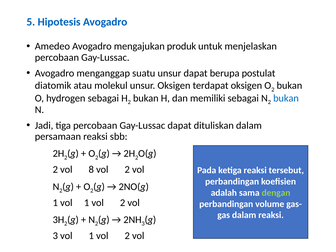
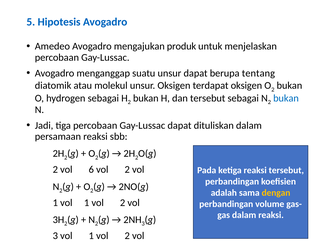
postulat: postulat -> tentang
dan memiliki: memiliki -> tersebut
8: 8 -> 6
dengan colour: light green -> yellow
